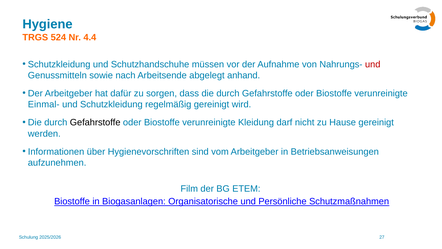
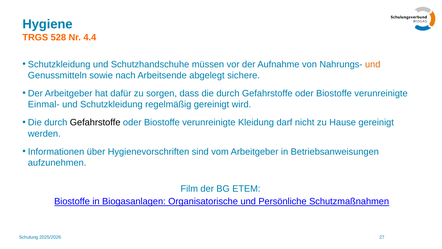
524: 524 -> 528
und at (373, 64) colour: red -> orange
anhand: anhand -> sichere
